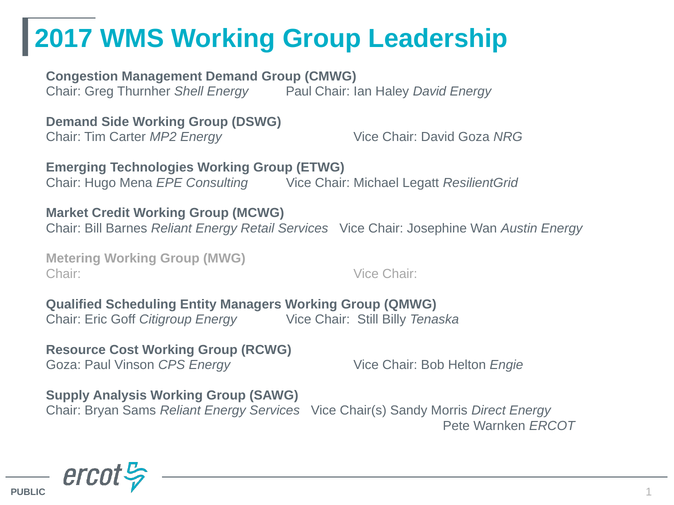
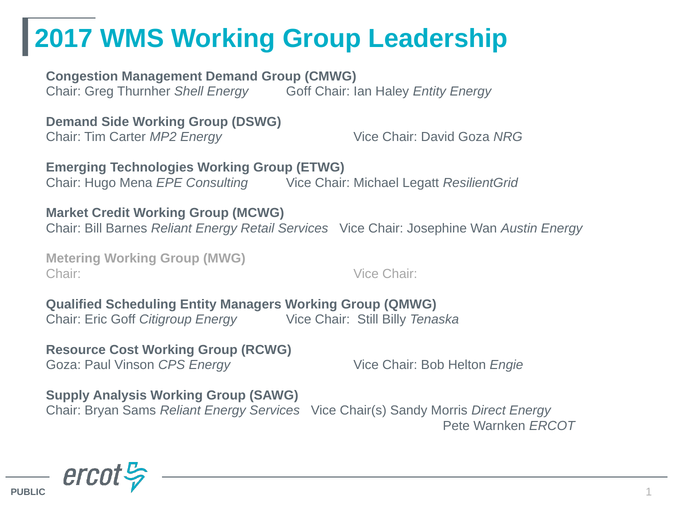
Energy Paul: Paul -> Goff
Haley David: David -> Entity
